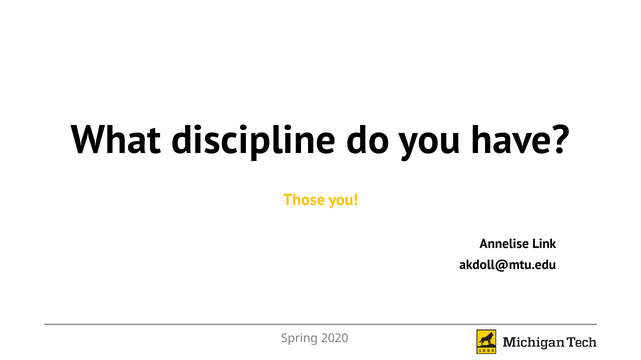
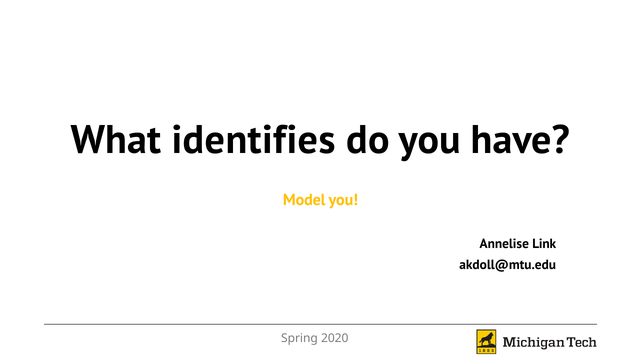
discipline: discipline -> identifies
Those: Those -> Model
